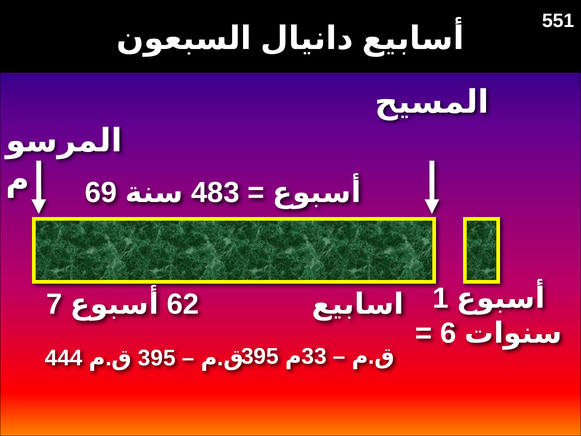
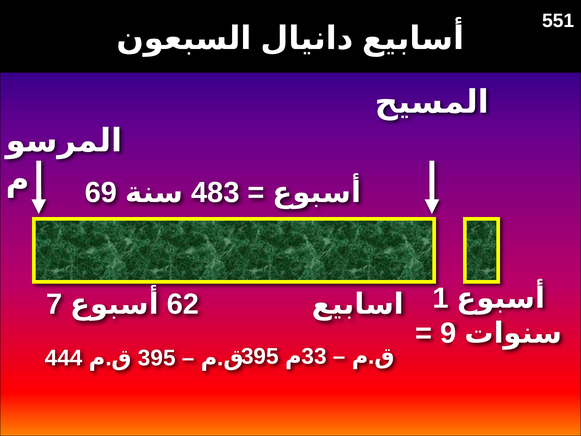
6: 6 -> 9
